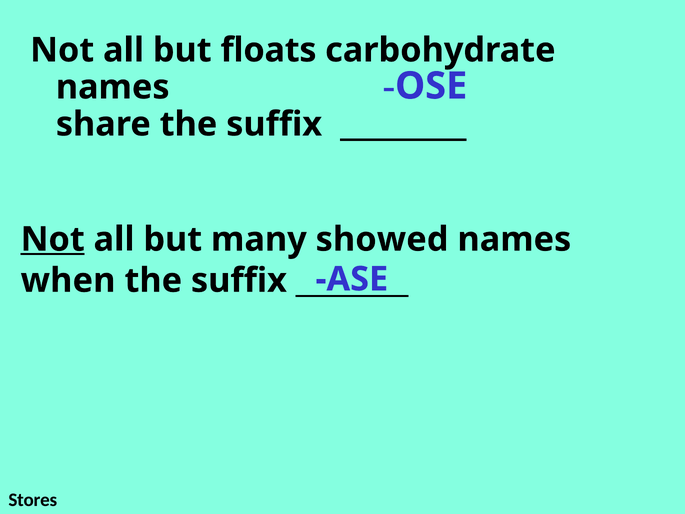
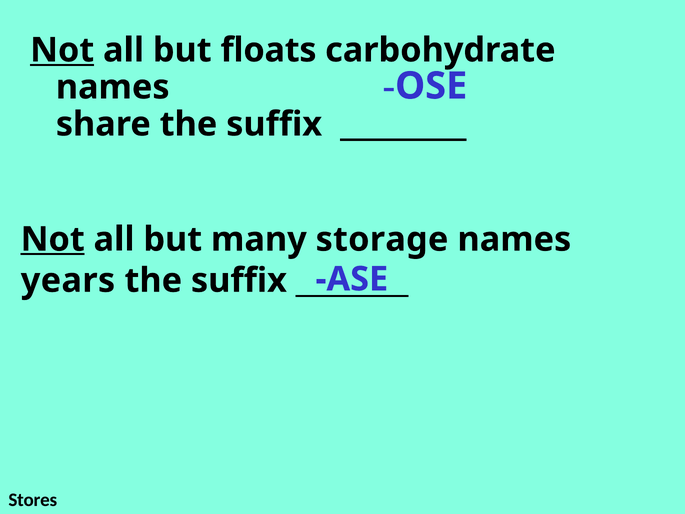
Not at (62, 50) underline: none -> present
showed: showed -> storage
when: when -> years
